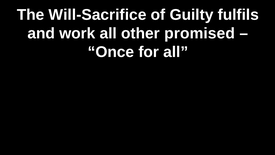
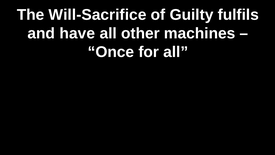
work: work -> have
promised: promised -> machines
